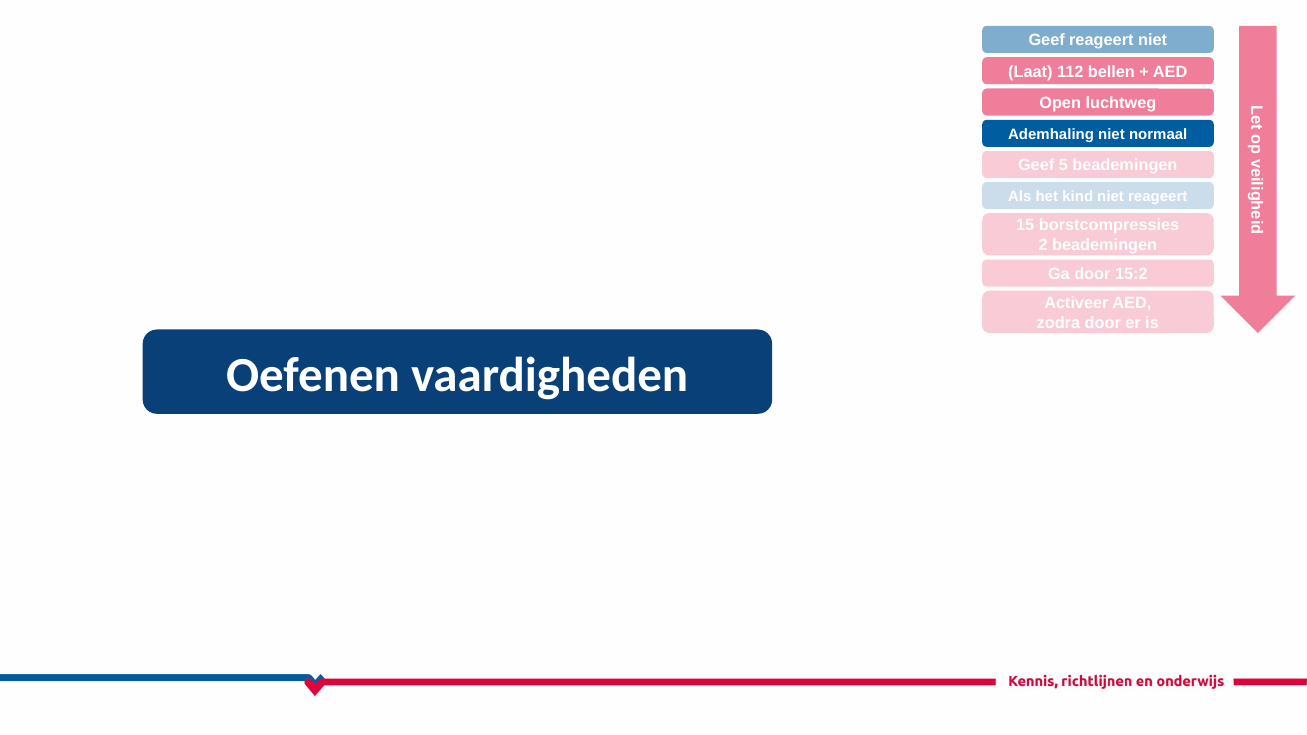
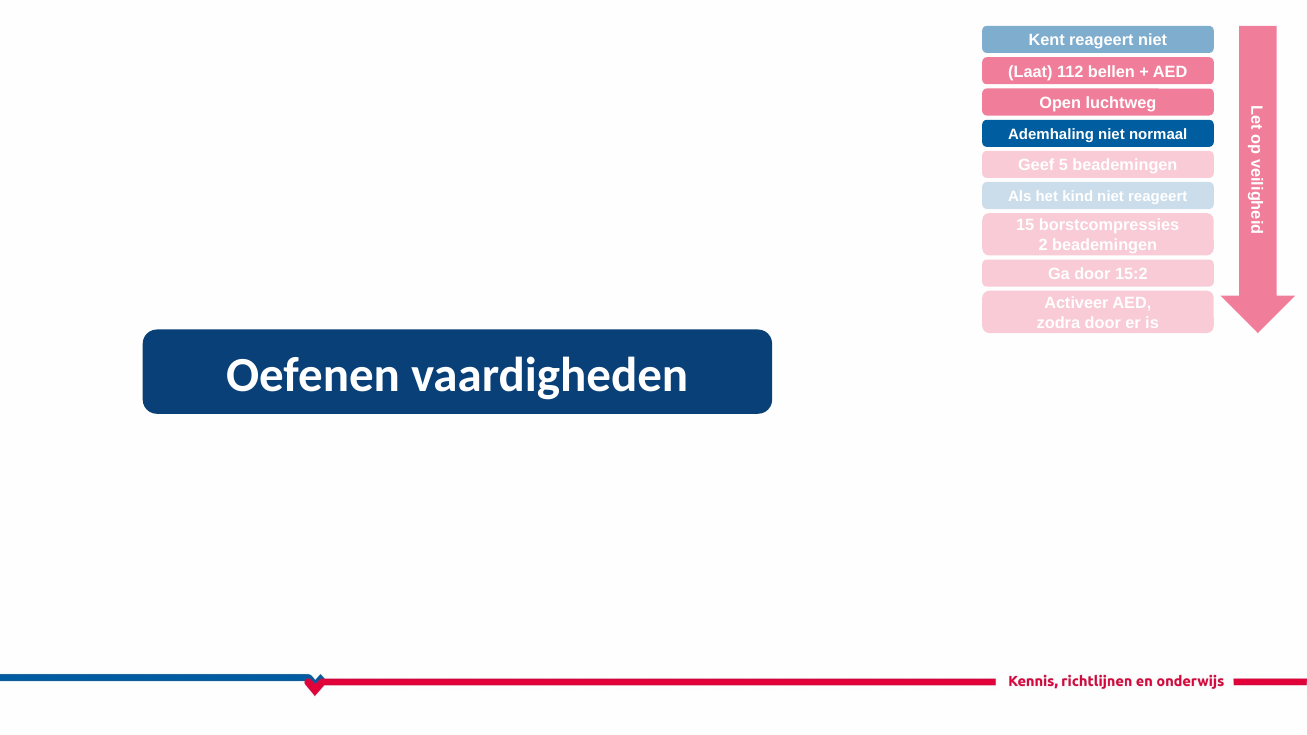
Geef at (1047, 40): Geef -> Kent
